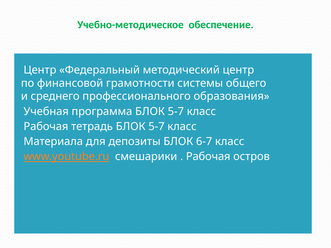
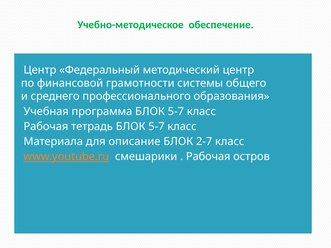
депозиты: депозиты -> описание
6-7: 6-7 -> 2-7
